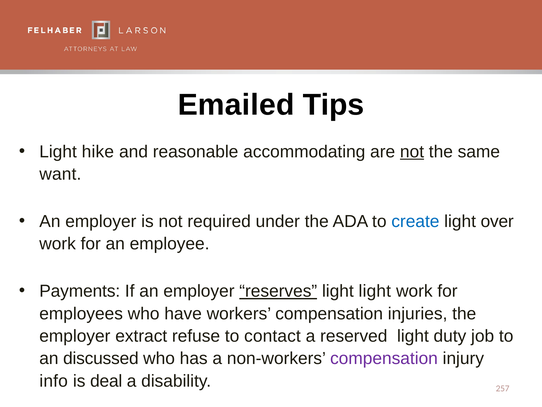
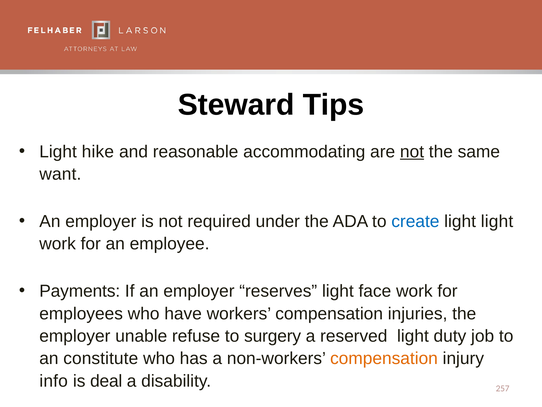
Emailed: Emailed -> Steward
light over: over -> light
reserves underline: present -> none
light light: light -> face
extract: extract -> unable
contact: contact -> surgery
discussed: discussed -> constitute
compensation at (384, 358) colour: purple -> orange
